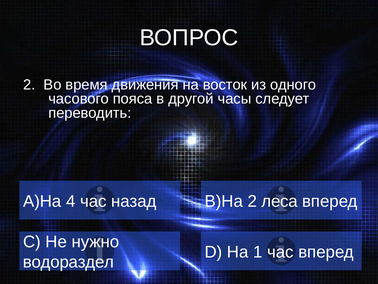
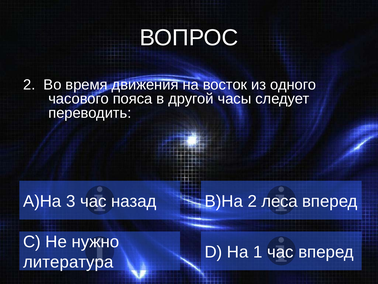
4: 4 -> 3
водораздел: водораздел -> литература
